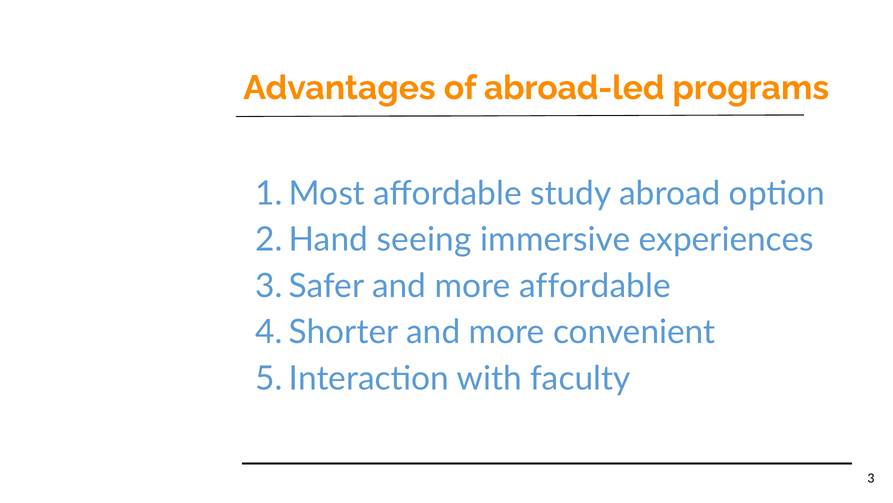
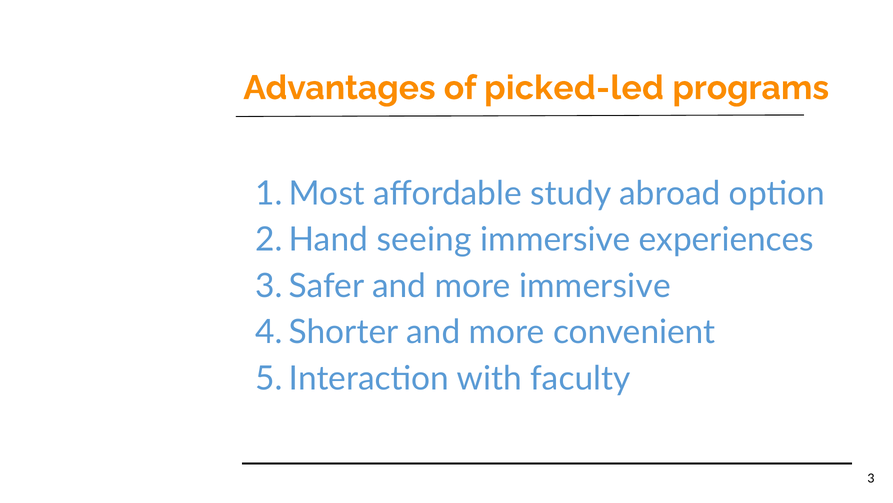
abroad-led: abroad-led -> picked-led
more affordable: affordable -> immersive
